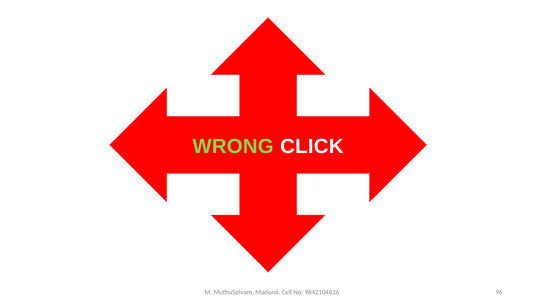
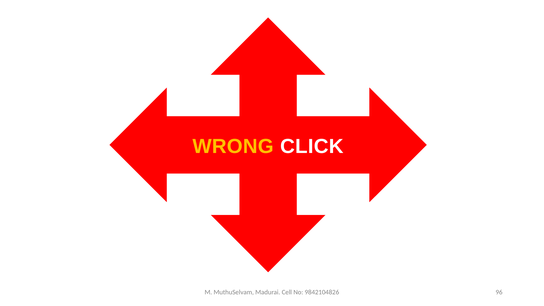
WRONG colour: light green -> yellow
